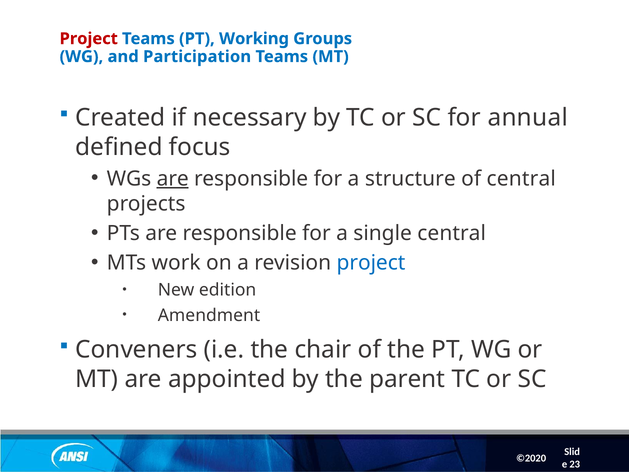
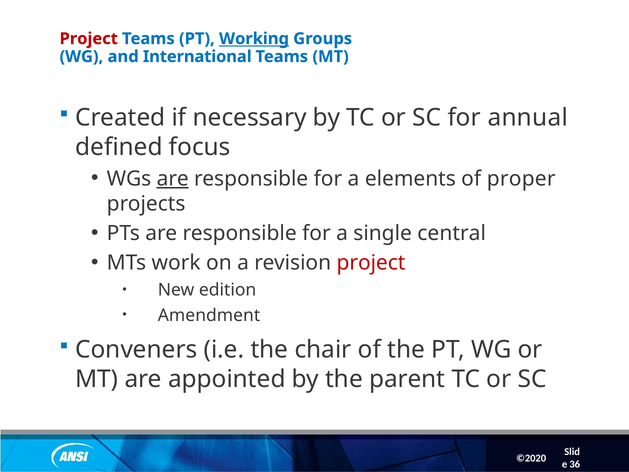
Working underline: none -> present
Participation: Participation -> International
structure: structure -> elements
of central: central -> proper
project at (371, 263) colour: blue -> red
23: 23 -> 36
